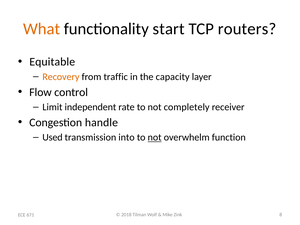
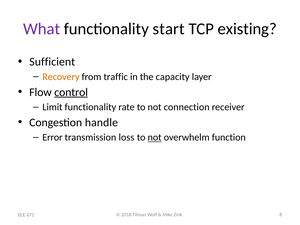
What colour: orange -> purple
routers: routers -> existing
Equitable: Equitable -> Sufficient
control underline: none -> present
Limit independent: independent -> functionality
completely: completely -> connection
Used: Used -> Error
into: into -> loss
